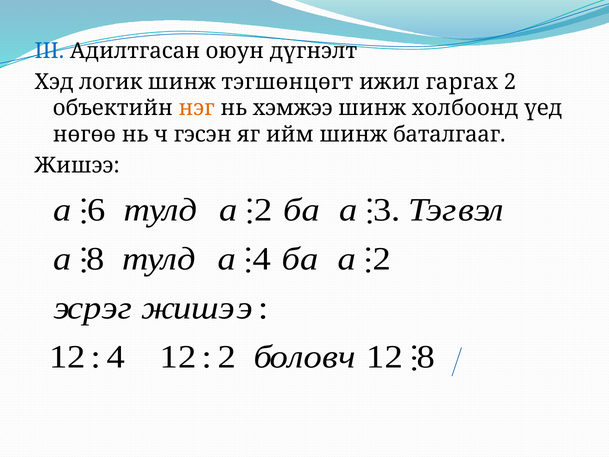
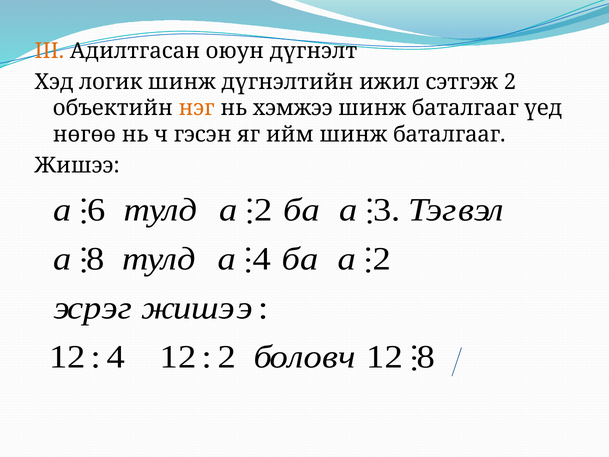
III colour: blue -> orange
тэгшөнцөгт: тэгшөнцөгт -> дүгнэлтийн
гаргах: гаргах -> сэтгэж
холбоонд at (465, 108): холбоонд -> баталгааг
